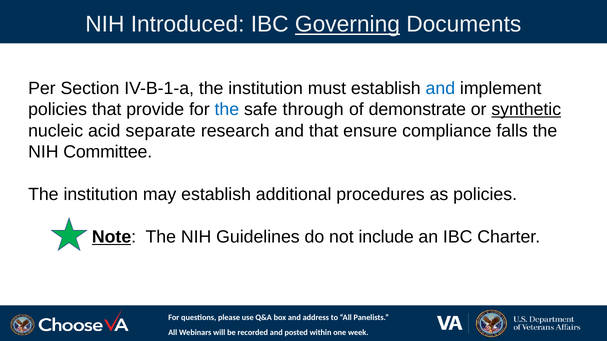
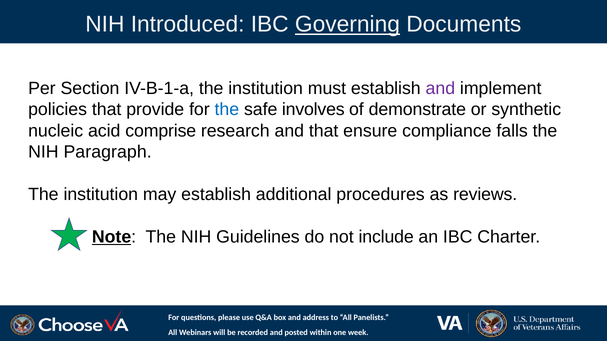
and at (440, 88) colour: blue -> purple
through: through -> involves
synthetic underline: present -> none
separate: separate -> comprise
Committee: Committee -> Paragraph
as policies: policies -> reviews
